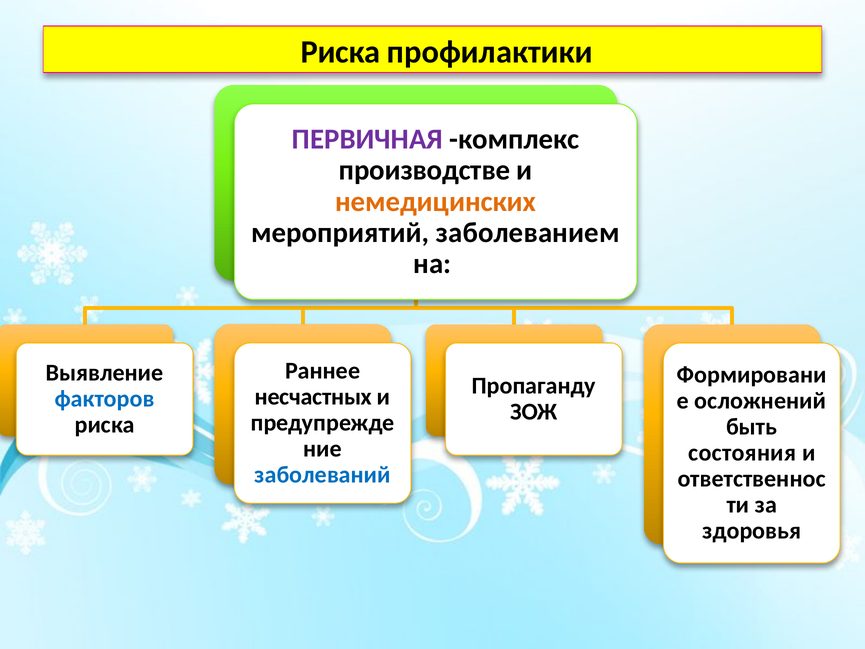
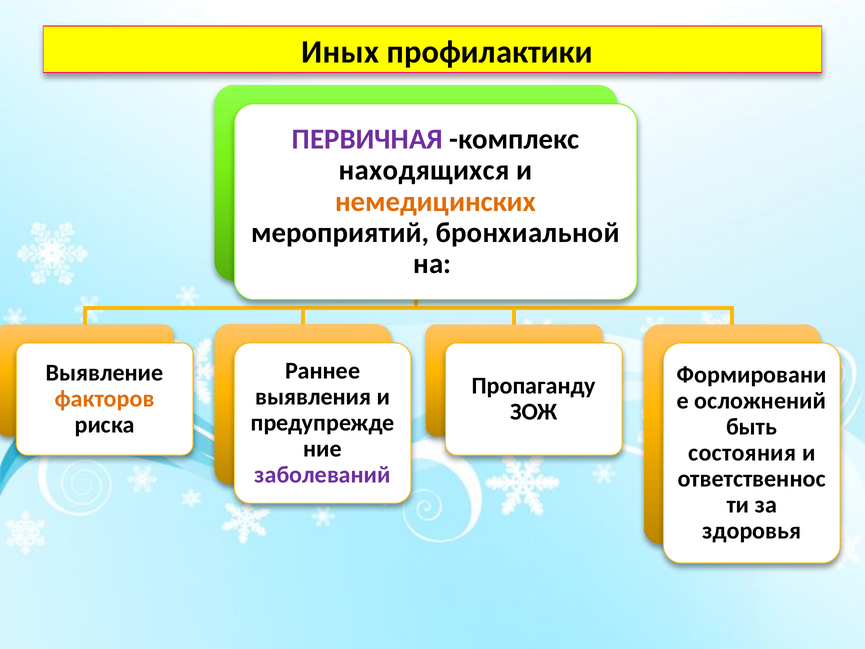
Риска at (341, 52): Риска -> Иных
производстве: производстве -> находящихся
заболеванием: заболеванием -> бронхиальной
несчастных: несчастных -> выявления
факторов colour: blue -> orange
заболеваний colour: blue -> purple
